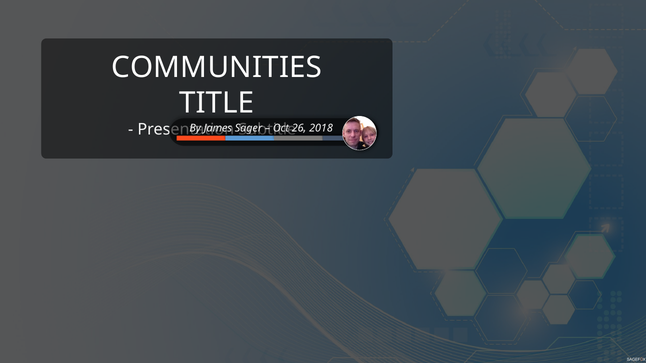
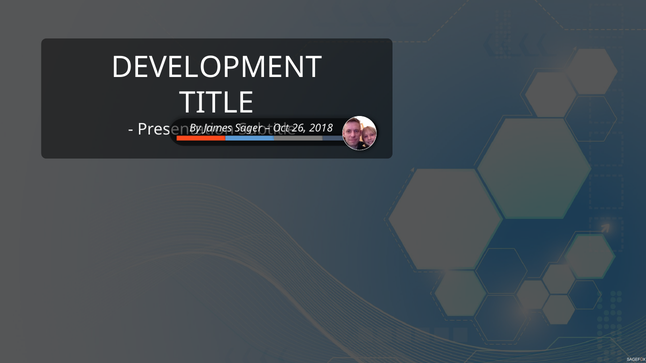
COMMUNITIES: COMMUNITIES -> DEVELOPMENT
